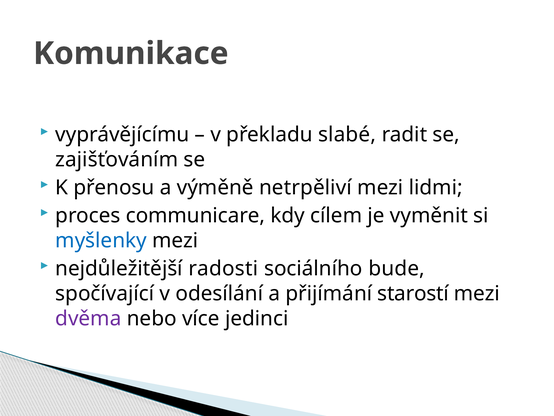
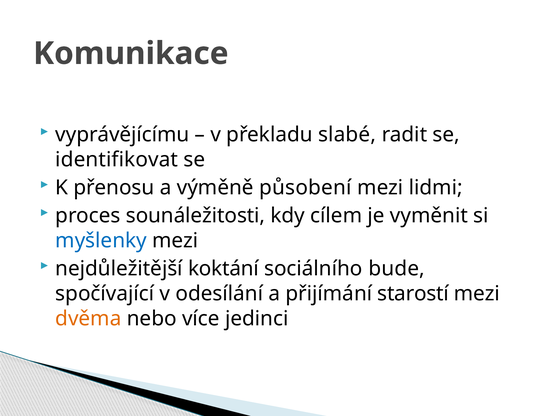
zajišťováním: zajišťováním -> identifikovat
netrpěliví: netrpěliví -> působení
communicare: communicare -> sounáležitosti
radosti: radosti -> koktání
dvěma colour: purple -> orange
